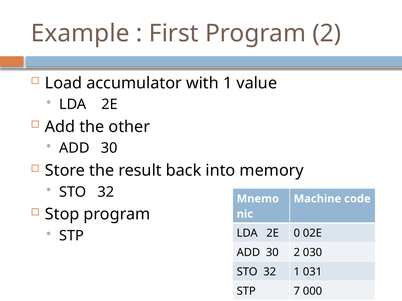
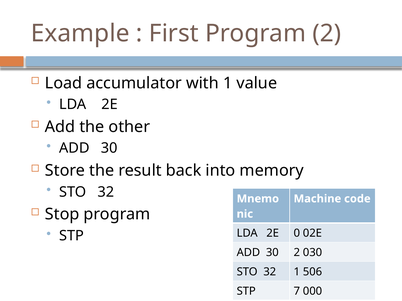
031: 031 -> 506
